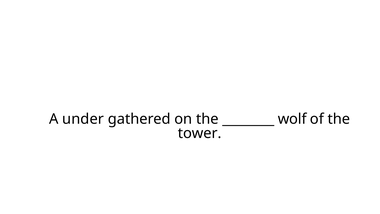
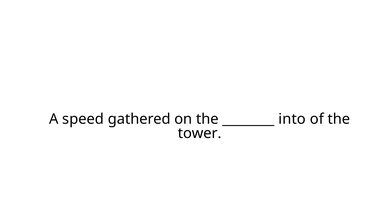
under: under -> speed
wolf: wolf -> into
